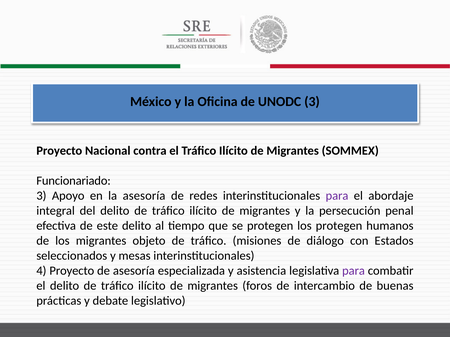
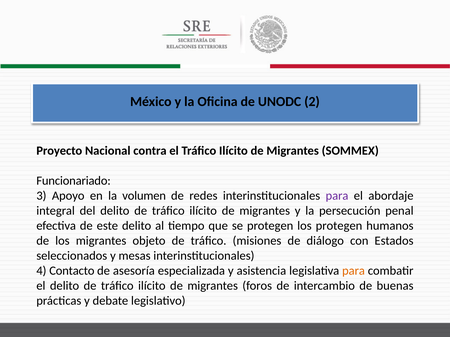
UNODC 3: 3 -> 2
la asesoría: asesoría -> volumen
4 Proyecto: Proyecto -> Contacto
para at (354, 271) colour: purple -> orange
